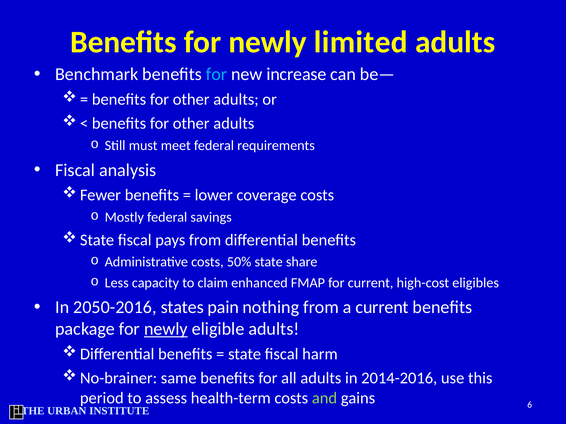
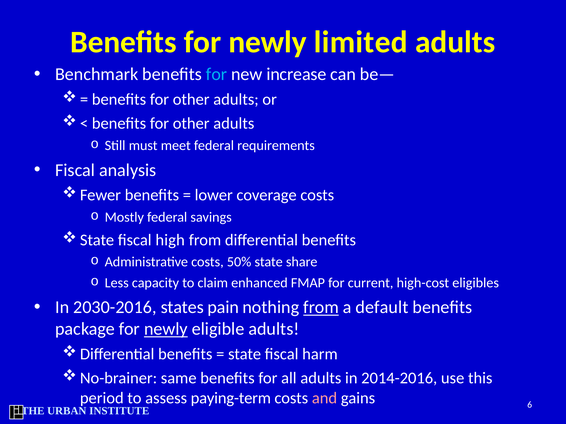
pays: pays -> high
2050-2016: 2050-2016 -> 2030-2016
from at (321, 308) underline: none -> present
a current: current -> default
health-term: health-term -> paying-term
and colour: light green -> pink
